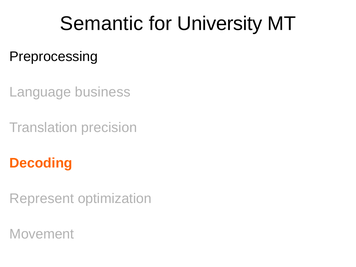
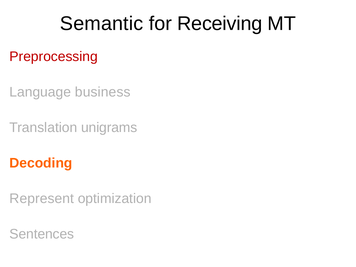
University: University -> Receiving
Preprocessing colour: black -> red
precision: precision -> unigrams
Movement: Movement -> Sentences
